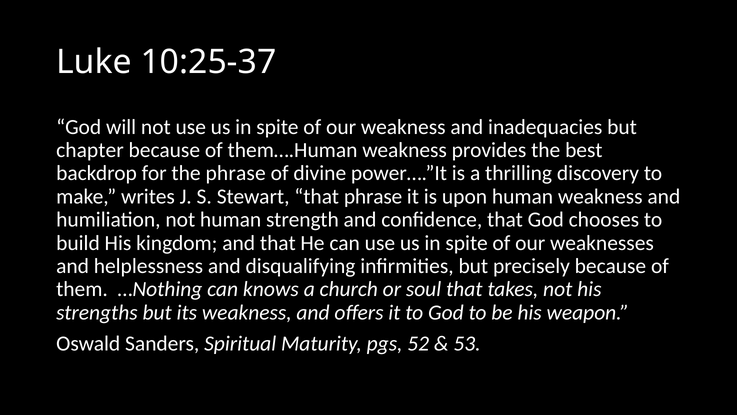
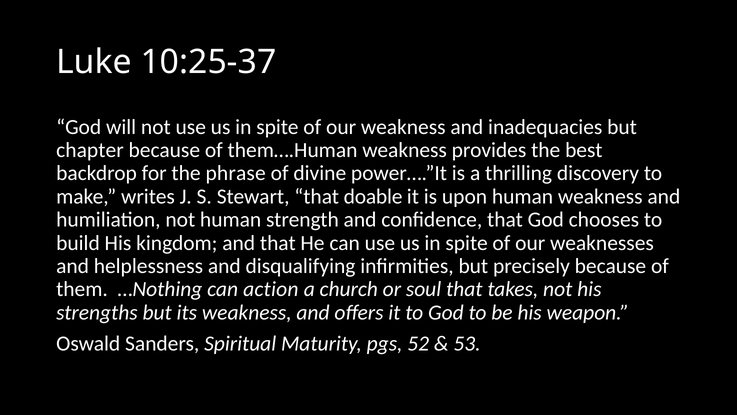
that phrase: phrase -> doable
knows: knows -> action
